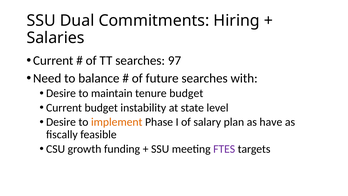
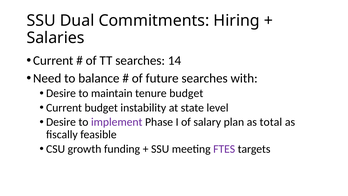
97: 97 -> 14
implement colour: orange -> purple
have: have -> total
